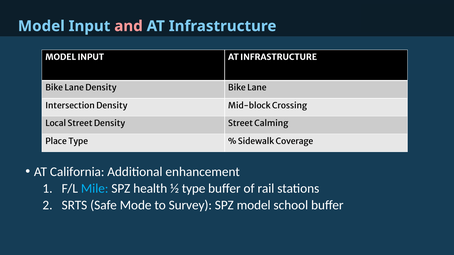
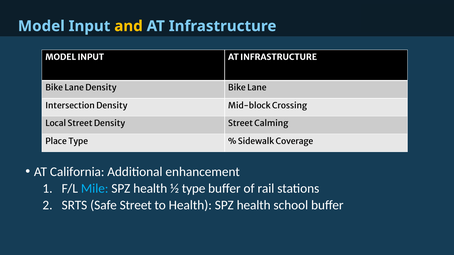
and colour: pink -> yellow
Safe Mode: Mode -> Street
to Survey: Survey -> Health
model at (254, 205): model -> health
